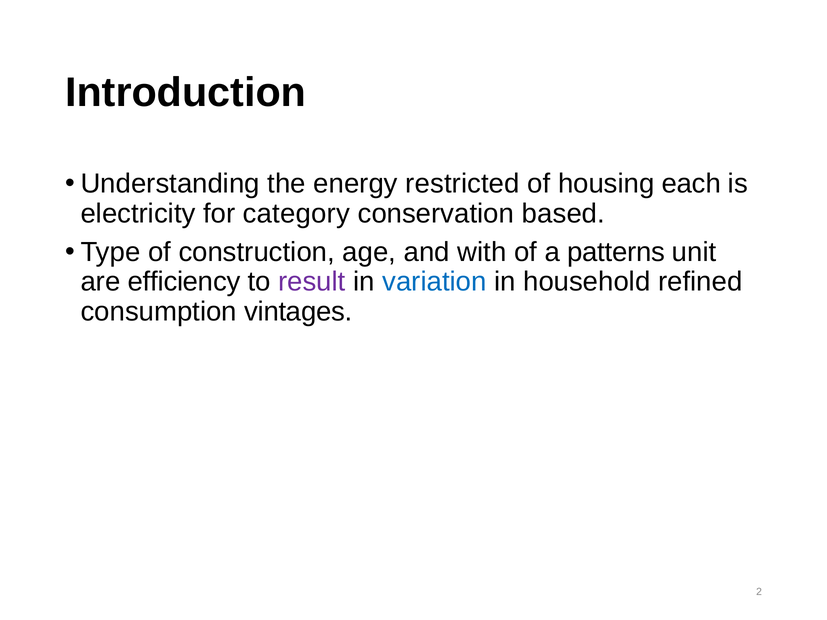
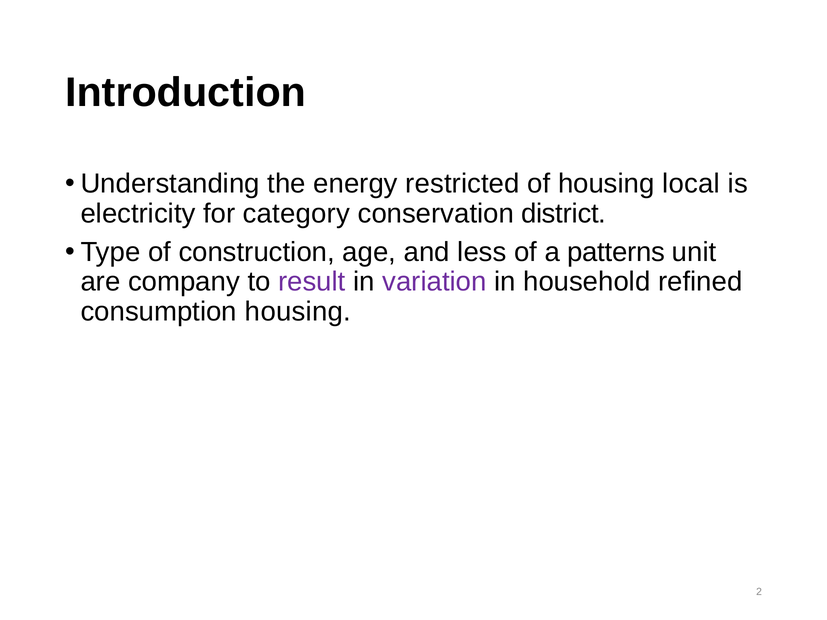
each: each -> local
based: based -> district
with: with -> less
efficiency: efficiency -> company
variation colour: blue -> purple
consumption vintages: vintages -> housing
